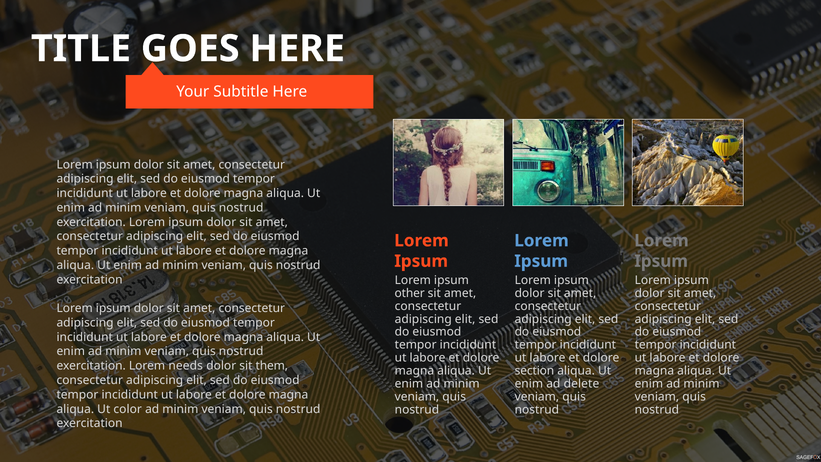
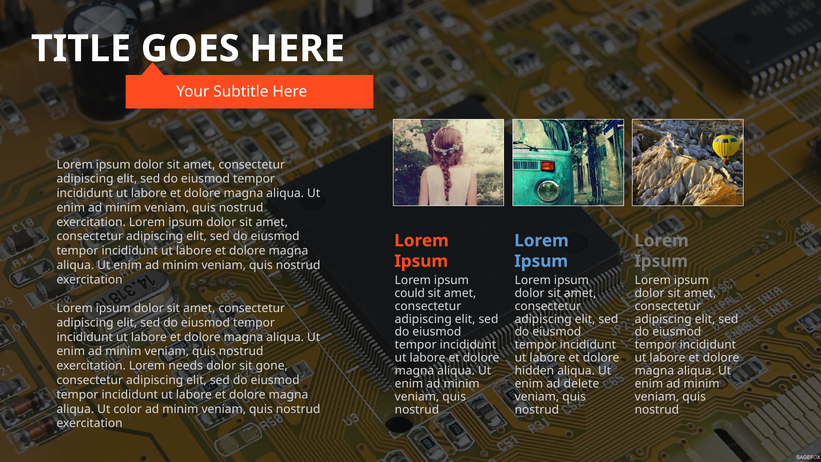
other: other -> could
them: them -> gone
section: section -> hidden
